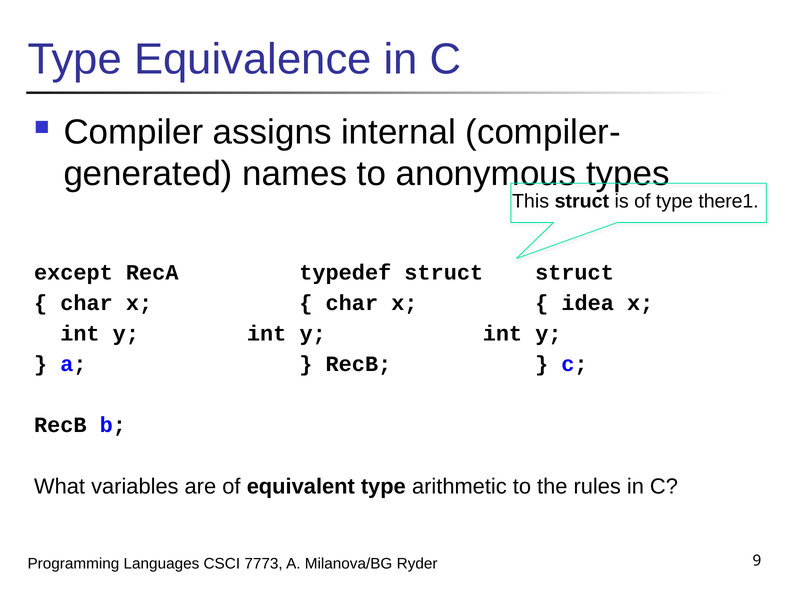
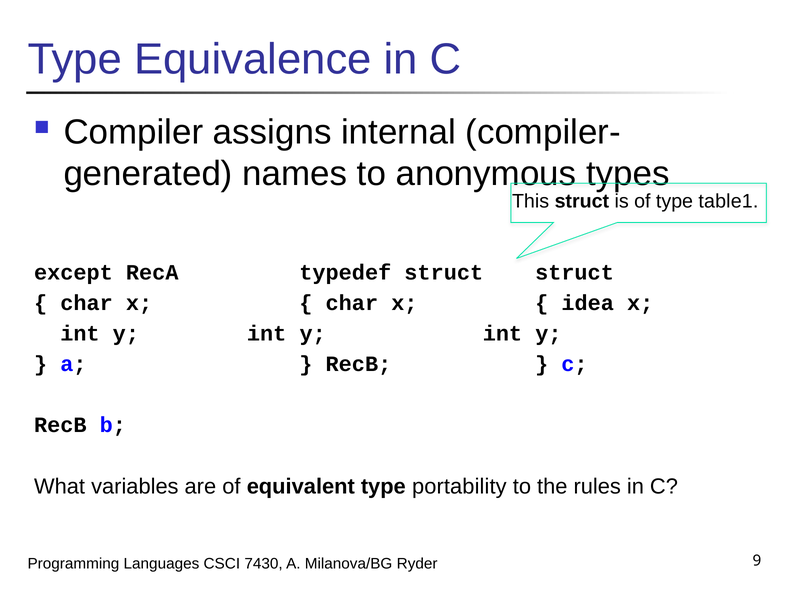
there1: there1 -> table1
arithmetic: arithmetic -> portability
7773: 7773 -> 7430
